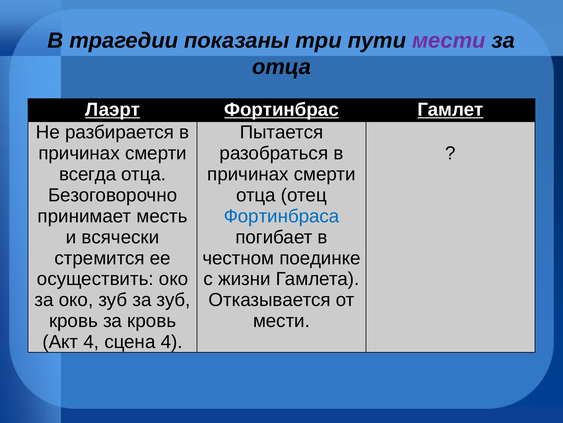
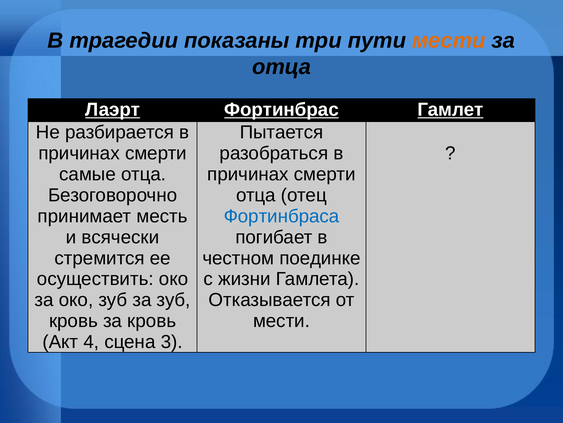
мести at (449, 40) colour: purple -> orange
всегда: всегда -> самые
сцена 4: 4 -> 3
